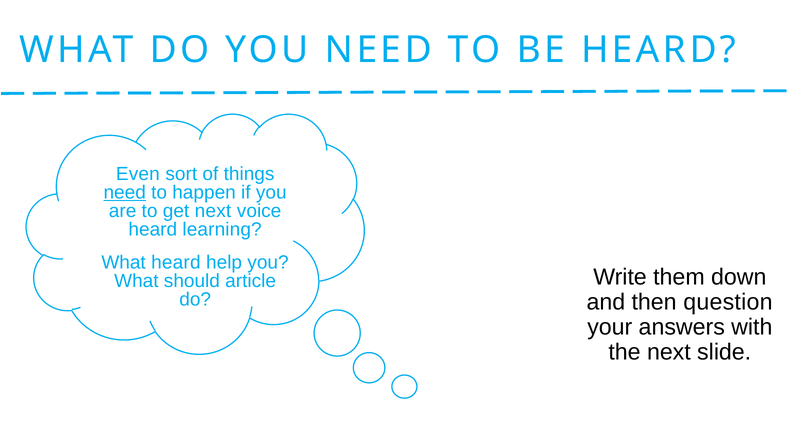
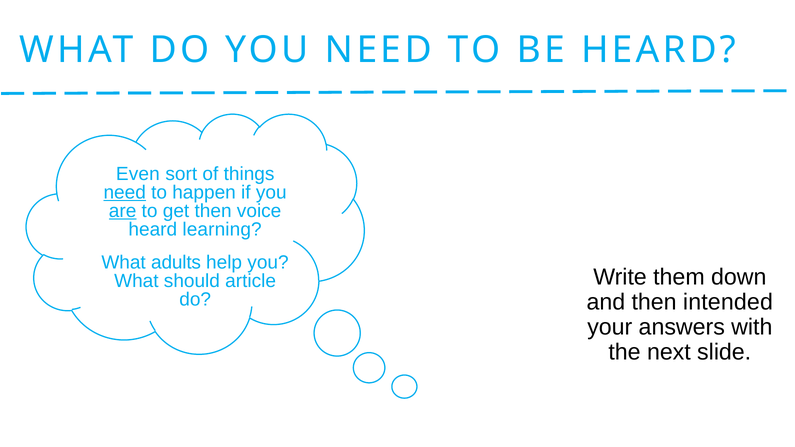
are underline: none -> present
get next: next -> then
What heard: heard -> adults
question: question -> intended
